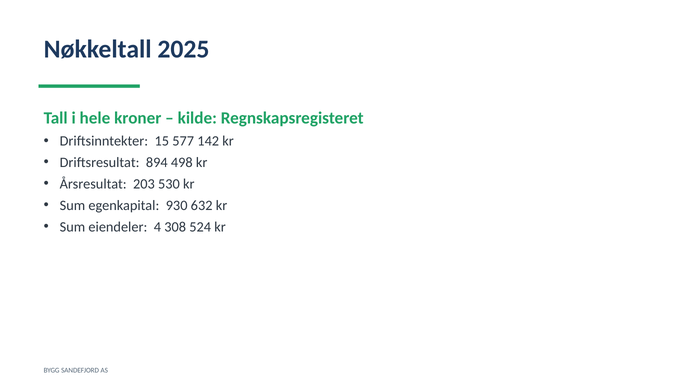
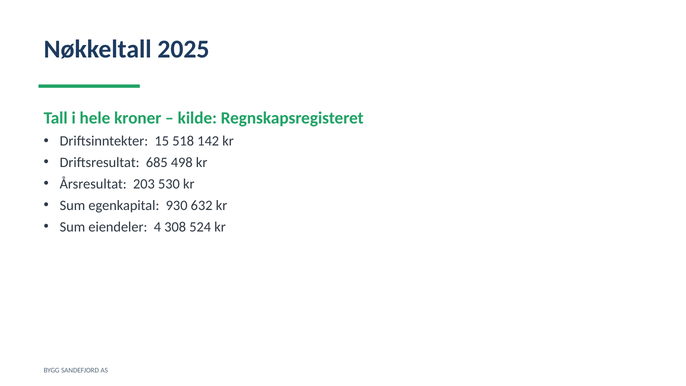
577: 577 -> 518
894: 894 -> 685
